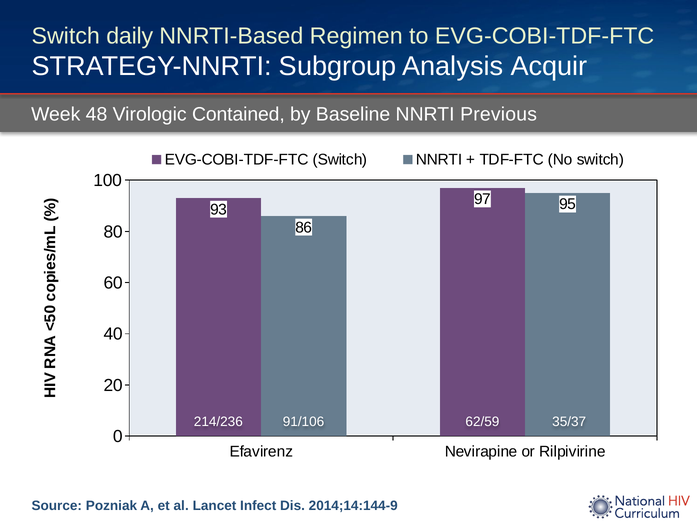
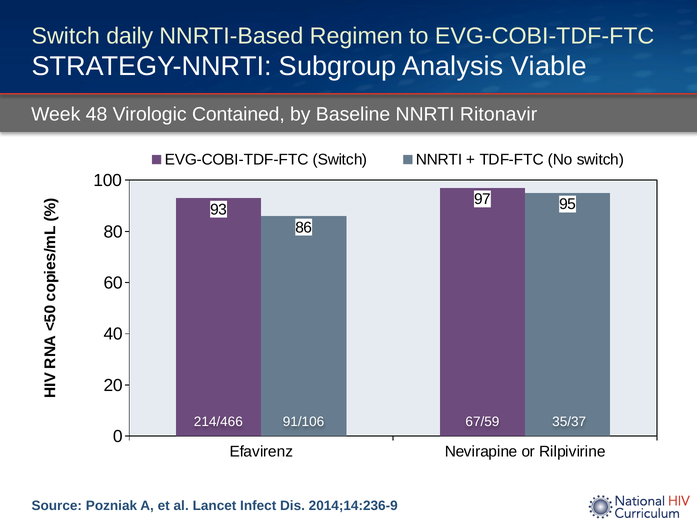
Acquir: Acquir -> Viable
Previous: Previous -> Ritonavir
214/236: 214/236 -> 214/466
62/59: 62/59 -> 67/59
2014;14:144-9: 2014;14:144-9 -> 2014;14:236-9
